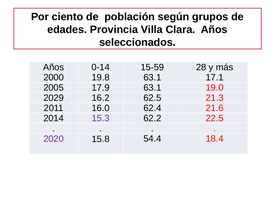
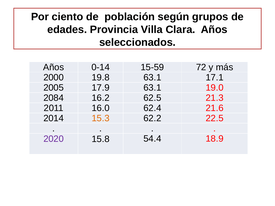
28: 28 -> 72
2029: 2029 -> 2084
15.3 colour: purple -> orange
18.4: 18.4 -> 18.9
